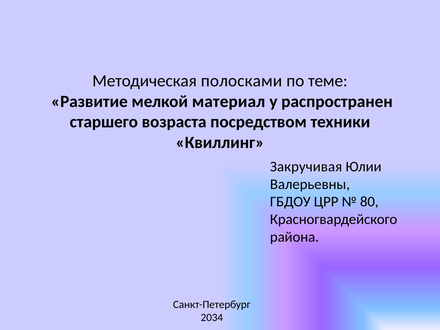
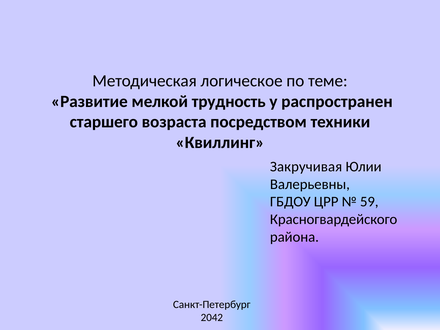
полосками: полосками -> логическое
материал: материал -> трудность
80: 80 -> 59
2034: 2034 -> 2042
